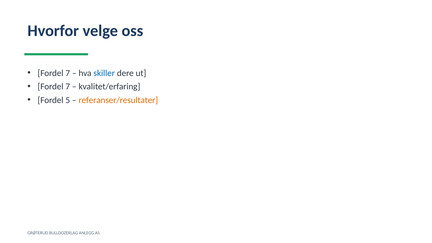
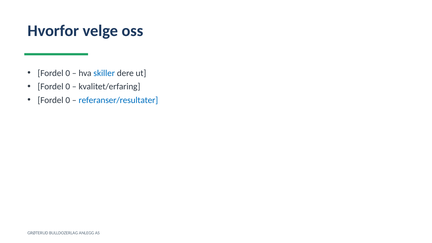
7 at (68, 73): 7 -> 0
7 at (68, 87): 7 -> 0
5 at (68, 100): 5 -> 0
referanser/resultater colour: orange -> blue
